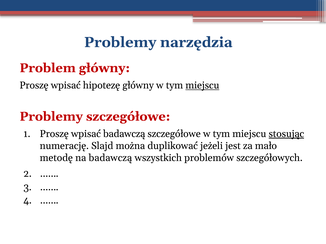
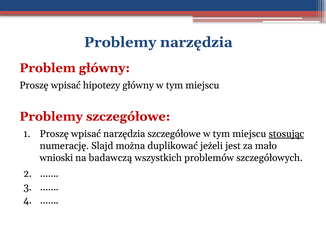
hipotezę: hipotezę -> hipotezy
miejscu at (202, 86) underline: present -> none
wpisać badawczą: badawczą -> narzędzia
metodę: metodę -> wnioski
